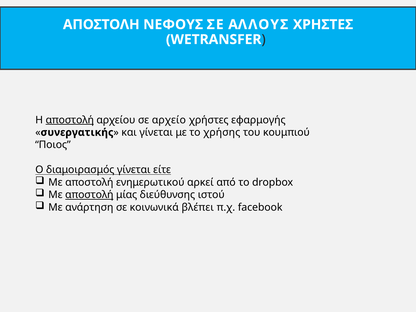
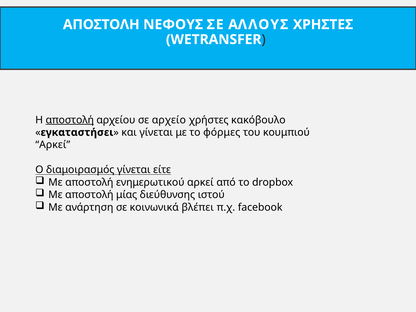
εφαρμογής: εφαρμογής -> κακόβουλο
συνεργατικής: συνεργατικής -> εγκαταστήσει
χρήσης: χρήσης -> φόρμες
Ποιος at (53, 145): Ποιος -> Αρκεί
αποστολή at (89, 195) underline: present -> none
